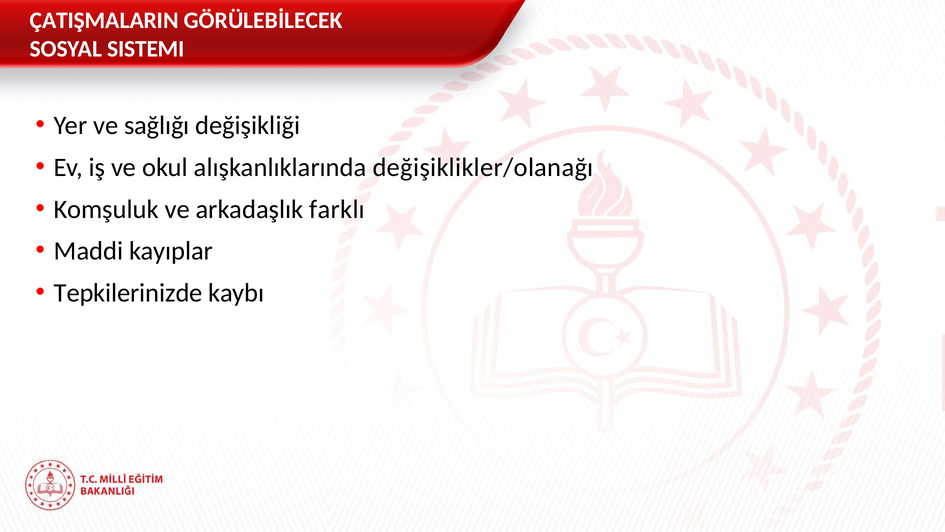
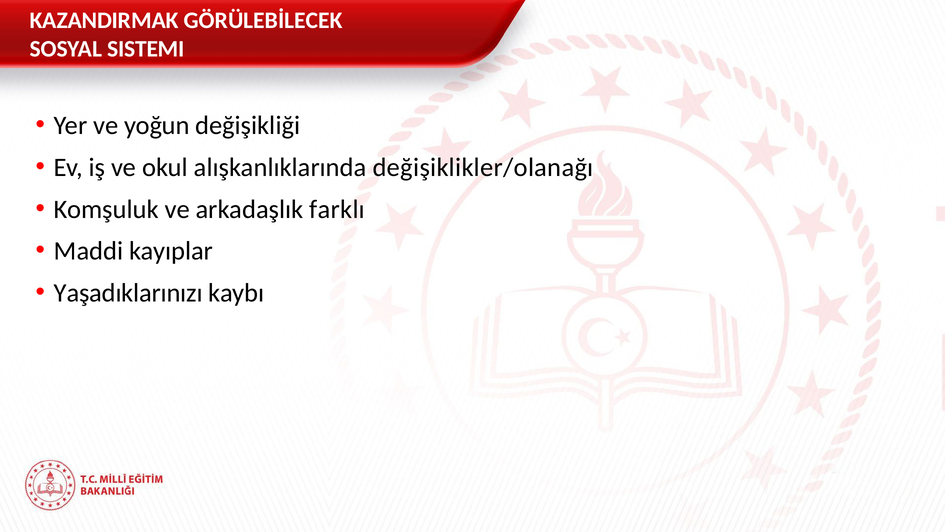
ÇATIŞMALARIN: ÇATIŞMALARIN -> KAZANDIRMAK
sağlığı: sağlığı -> yoğun
Tepkilerinizde: Tepkilerinizde -> Yaşadıklarınızı
